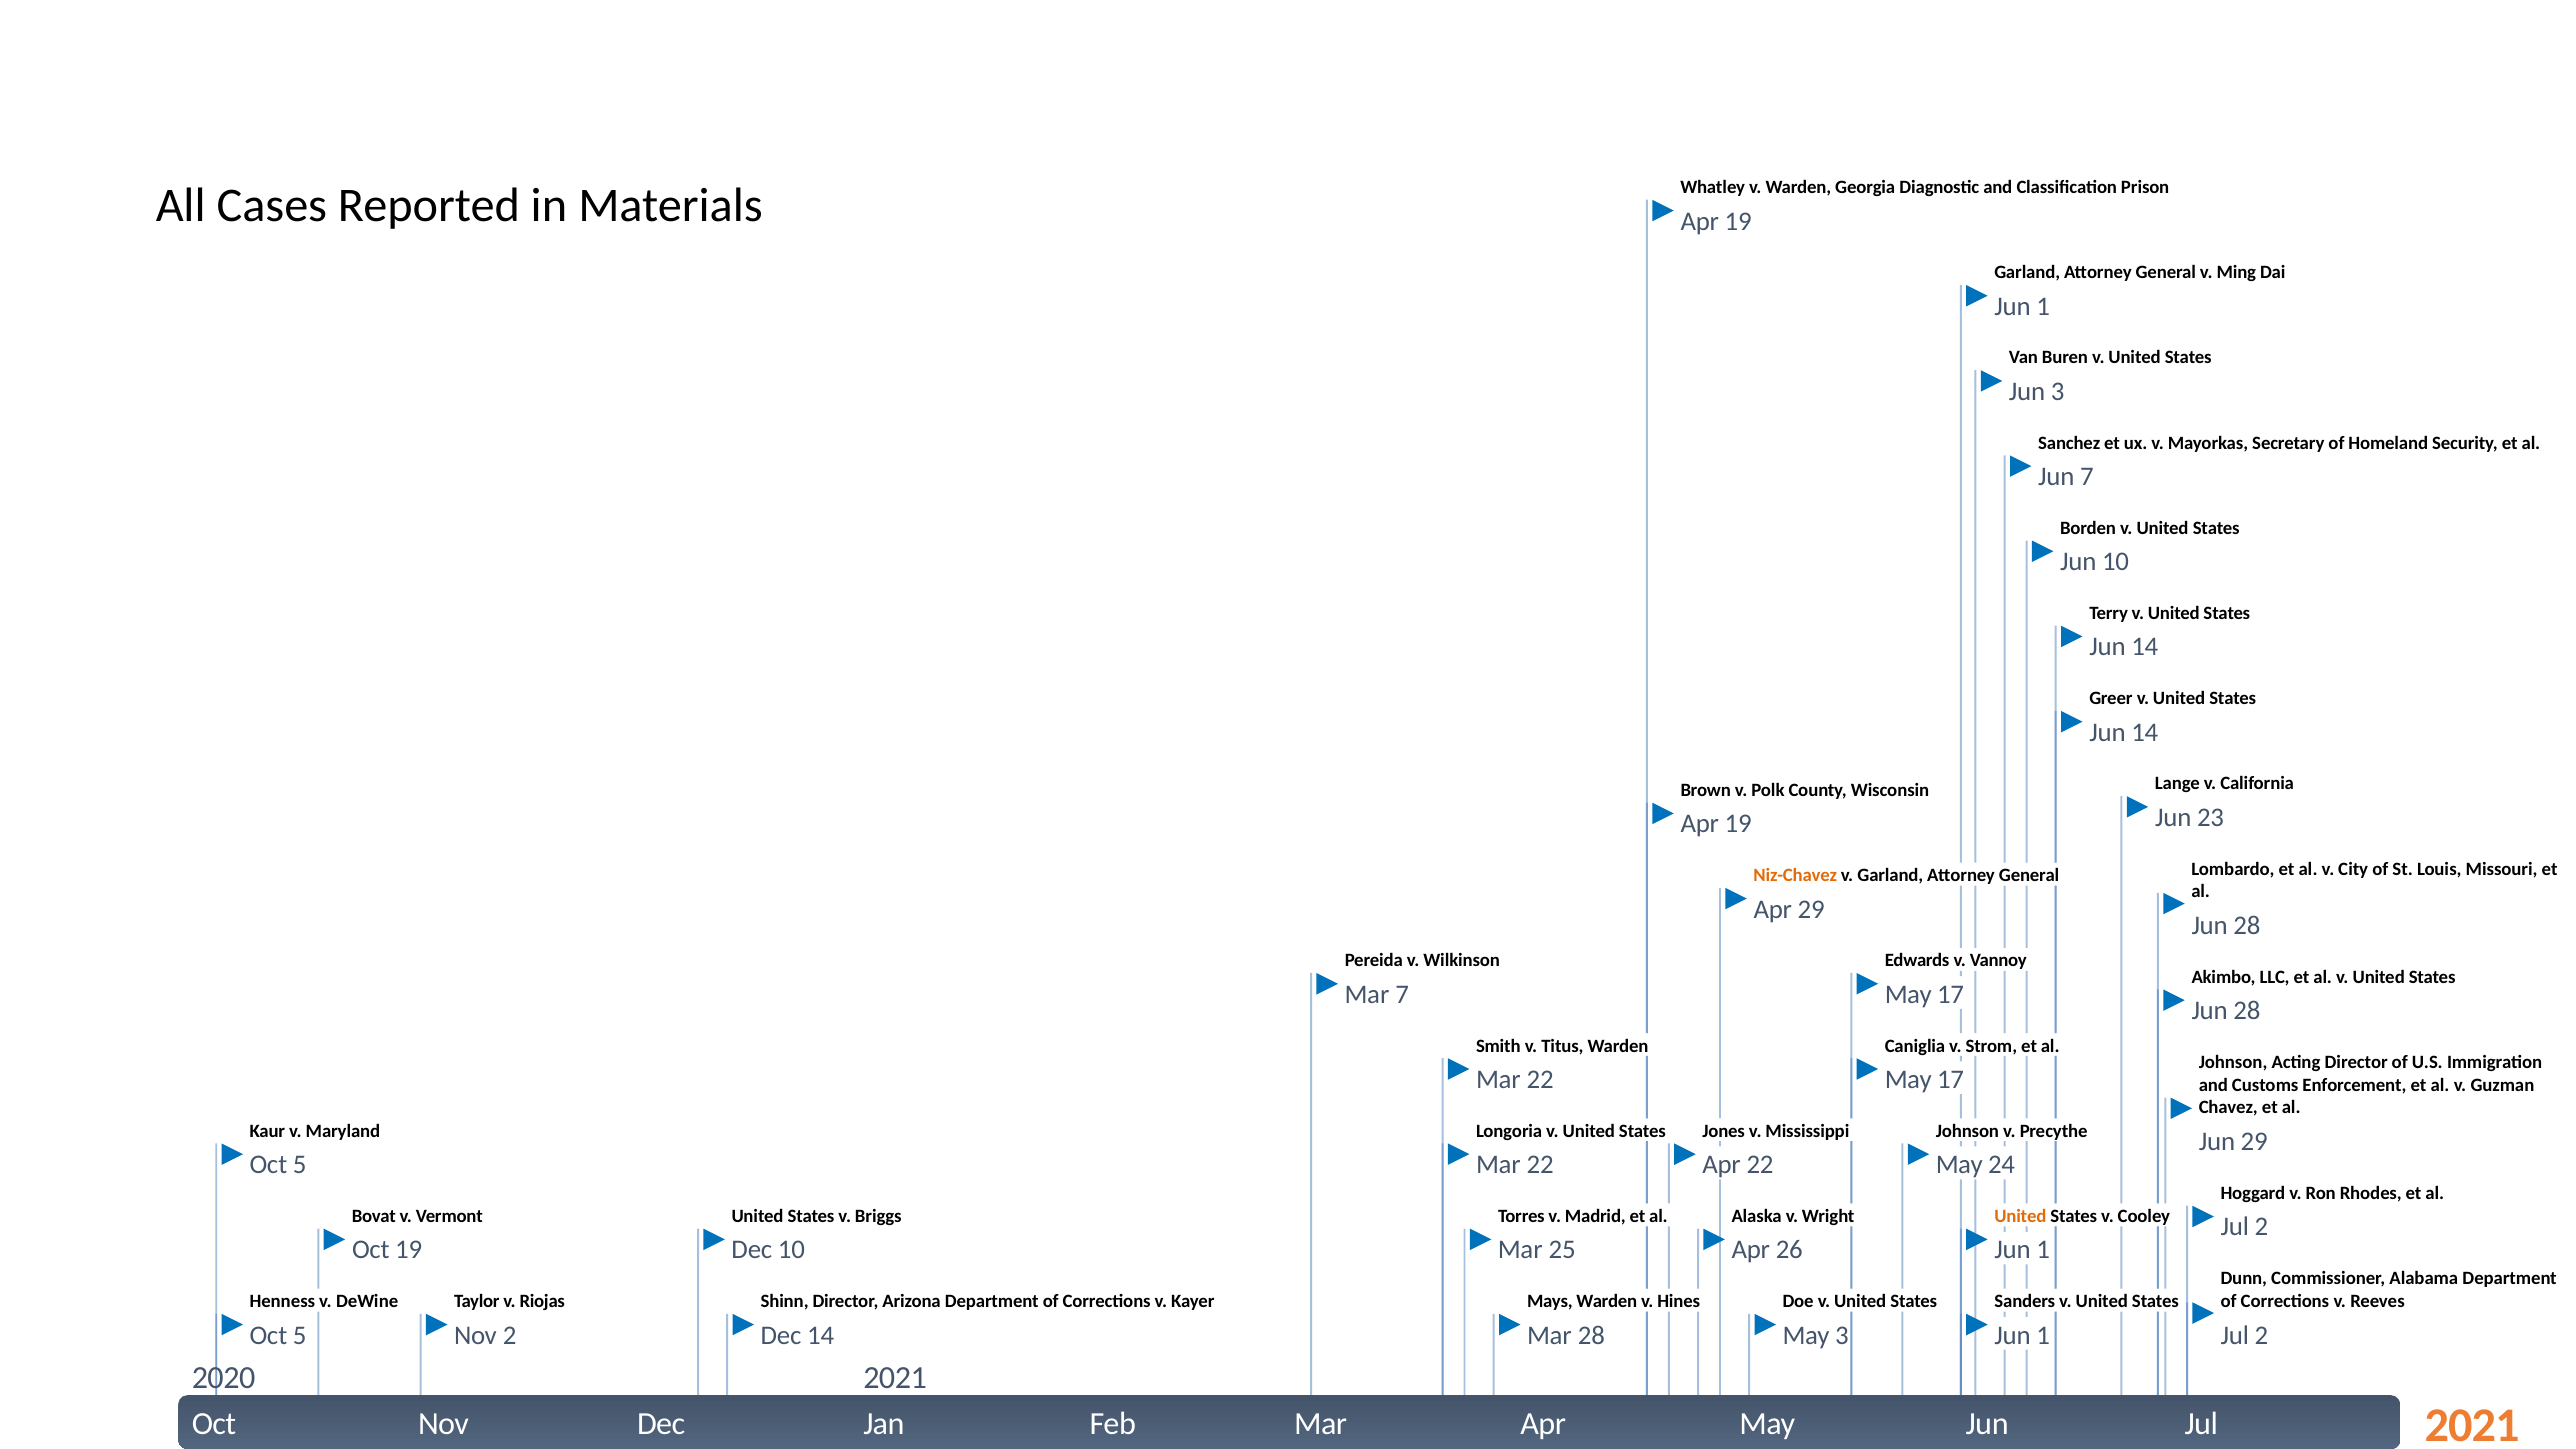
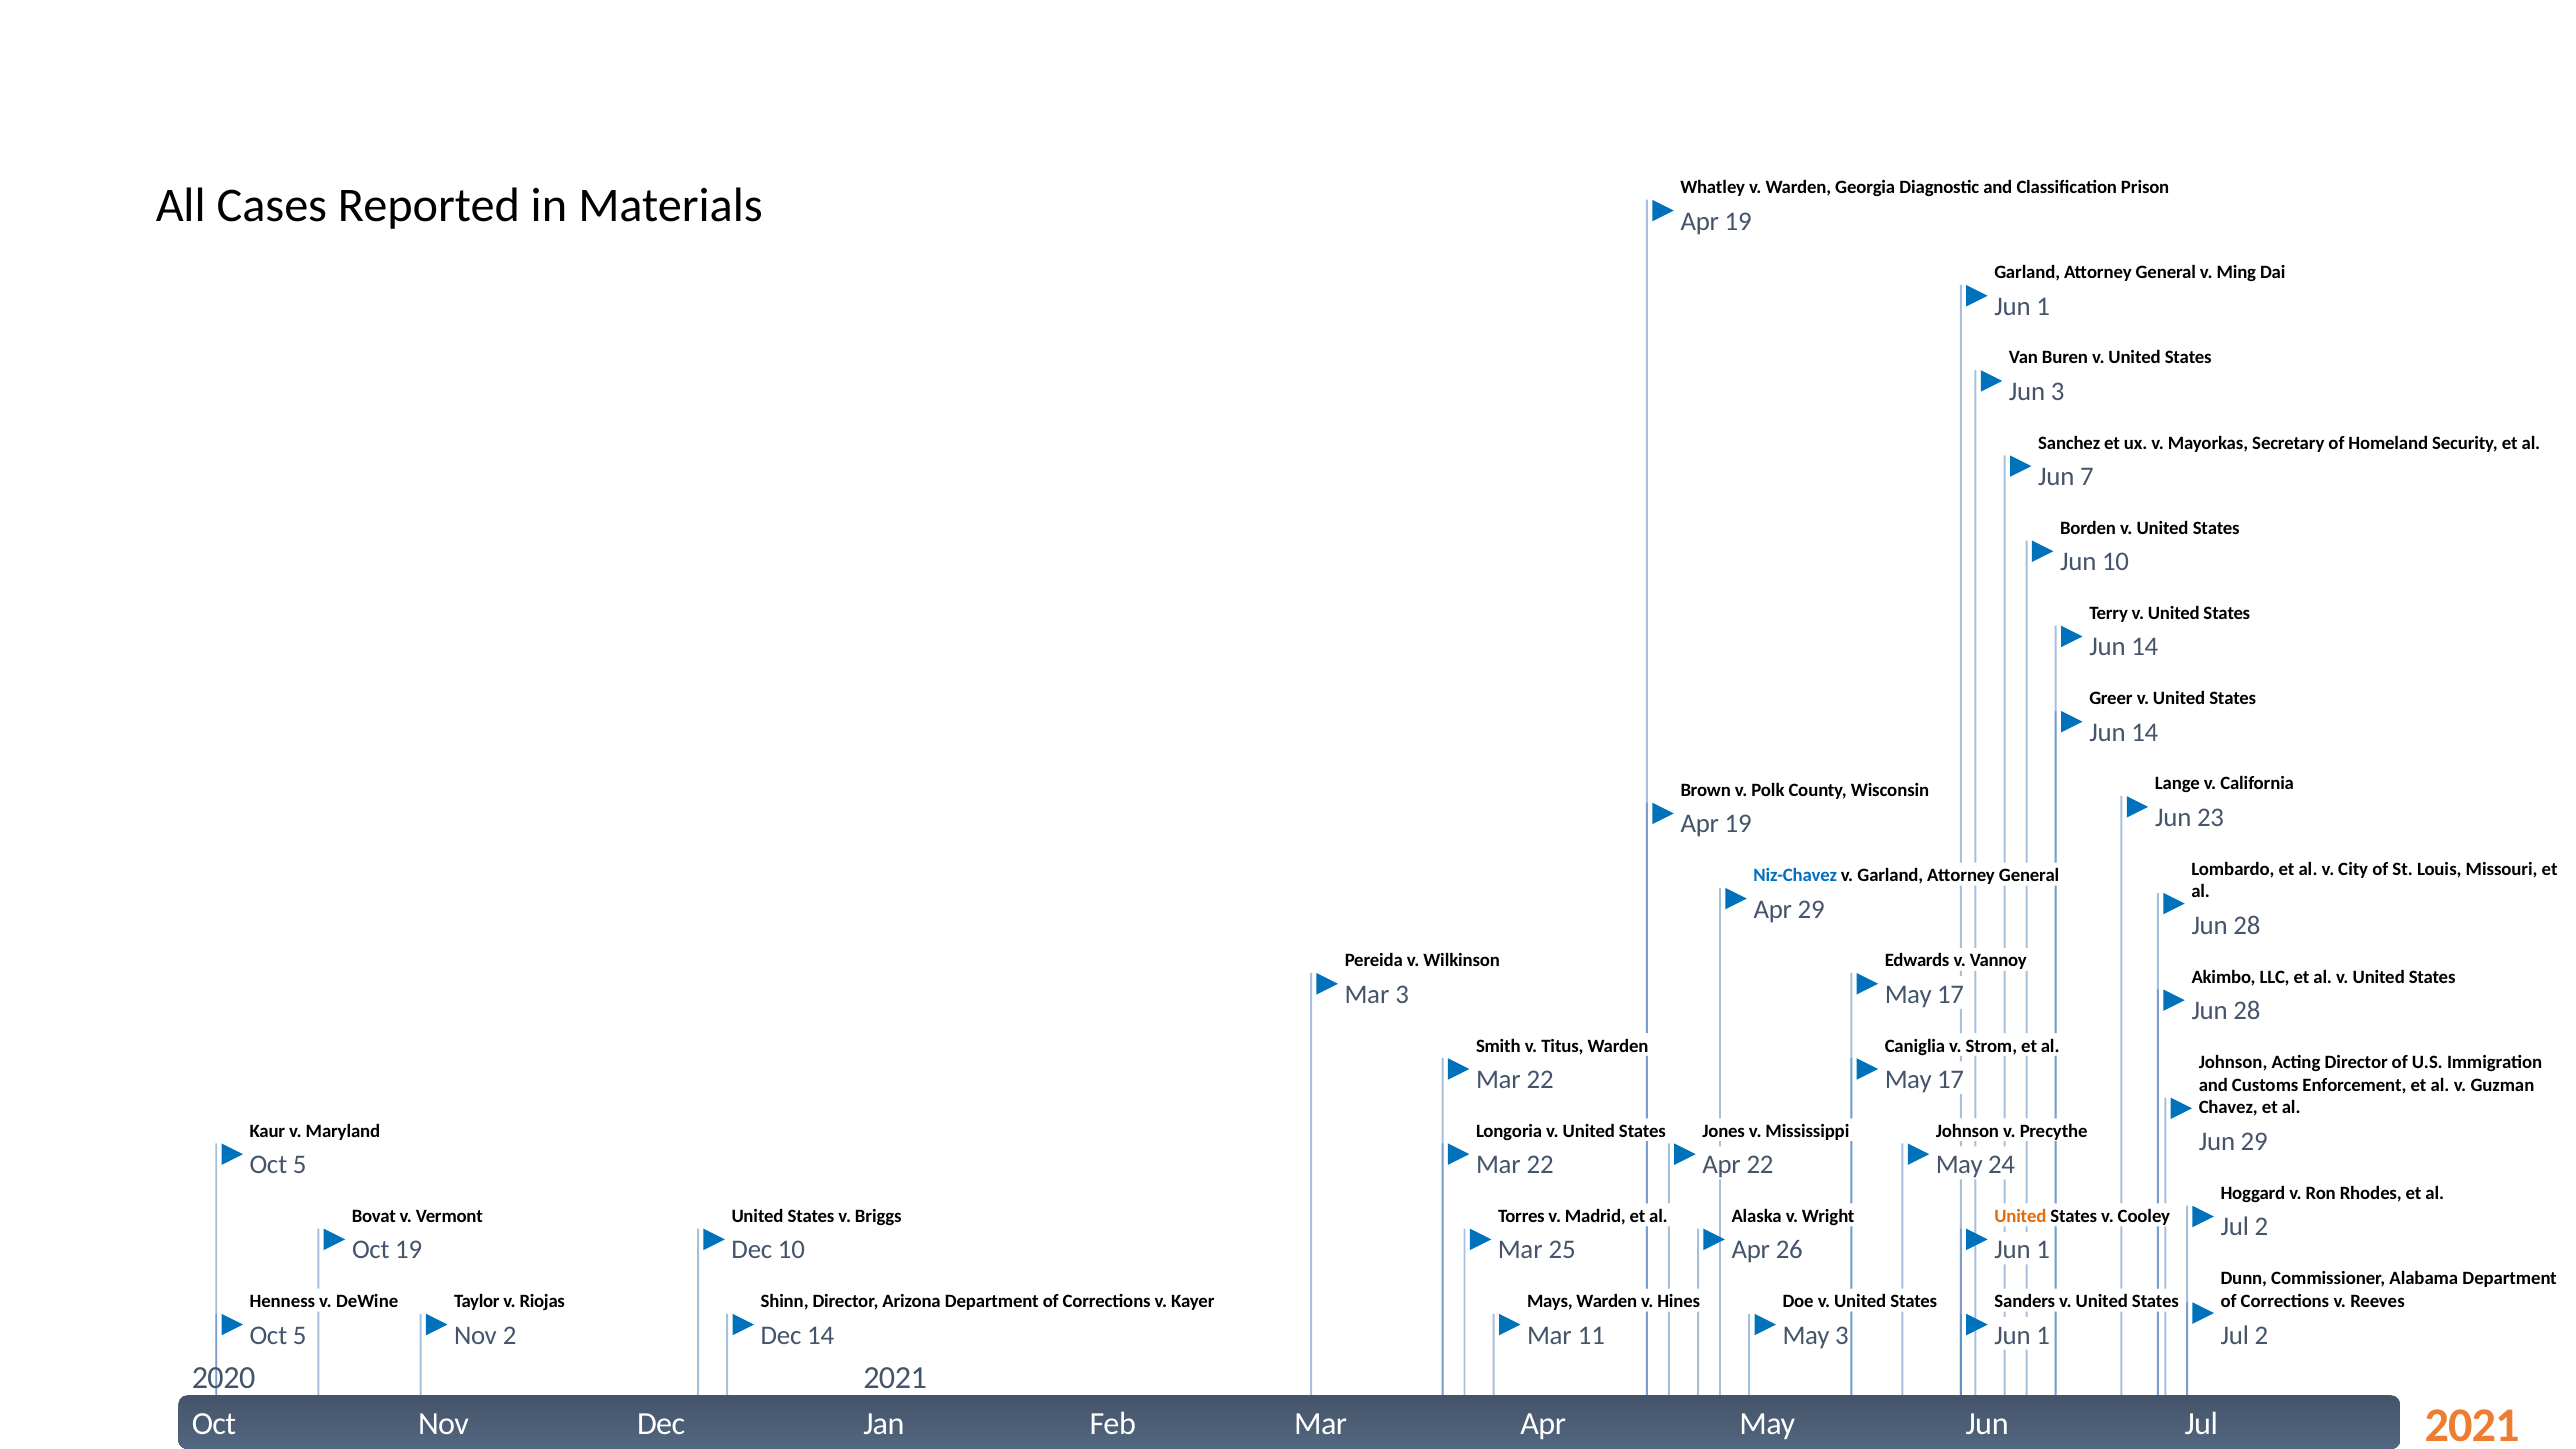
Niz-Chavez colour: orange -> blue
Mar 7: 7 -> 3
Mar 28: 28 -> 11
